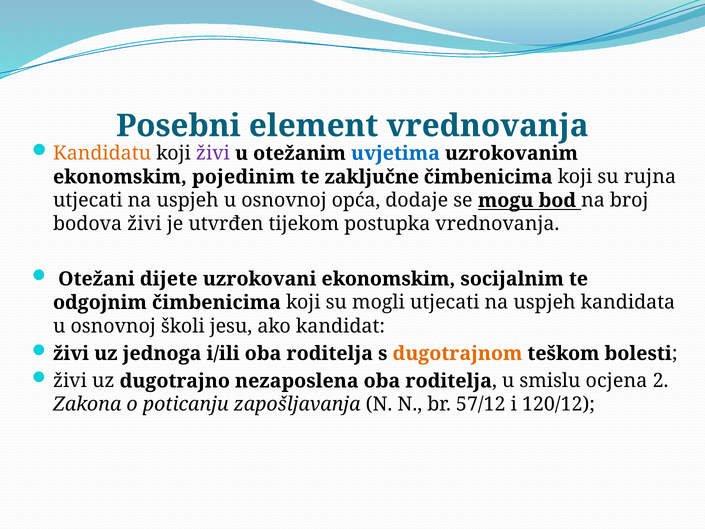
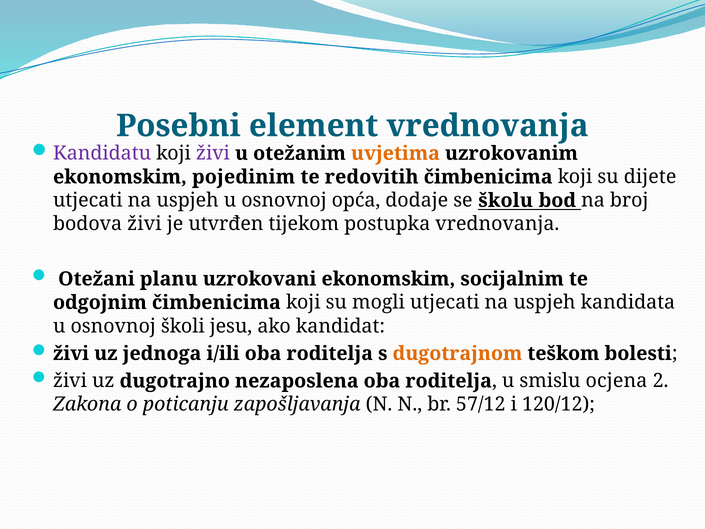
Kandidatu colour: orange -> purple
uvjetima colour: blue -> orange
zaključne: zaključne -> redovitih
rujna: rujna -> dijete
mogu: mogu -> školu
dijete: dijete -> planu
